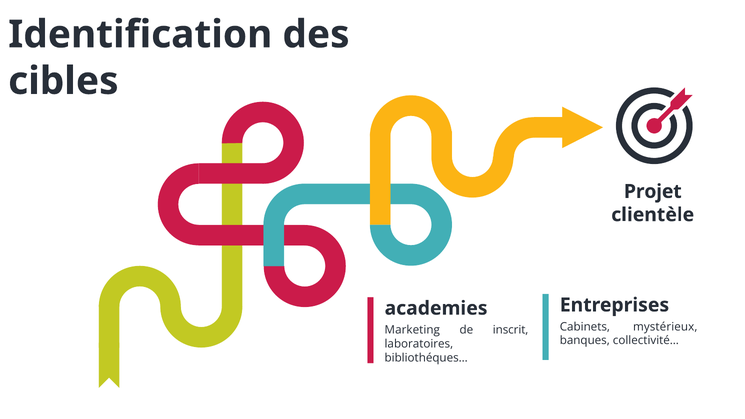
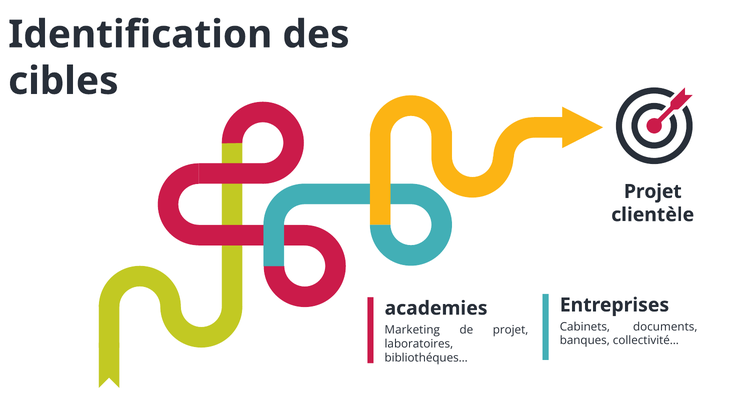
mystérieux: mystérieux -> documents
de inscrit: inscrit -> projet
